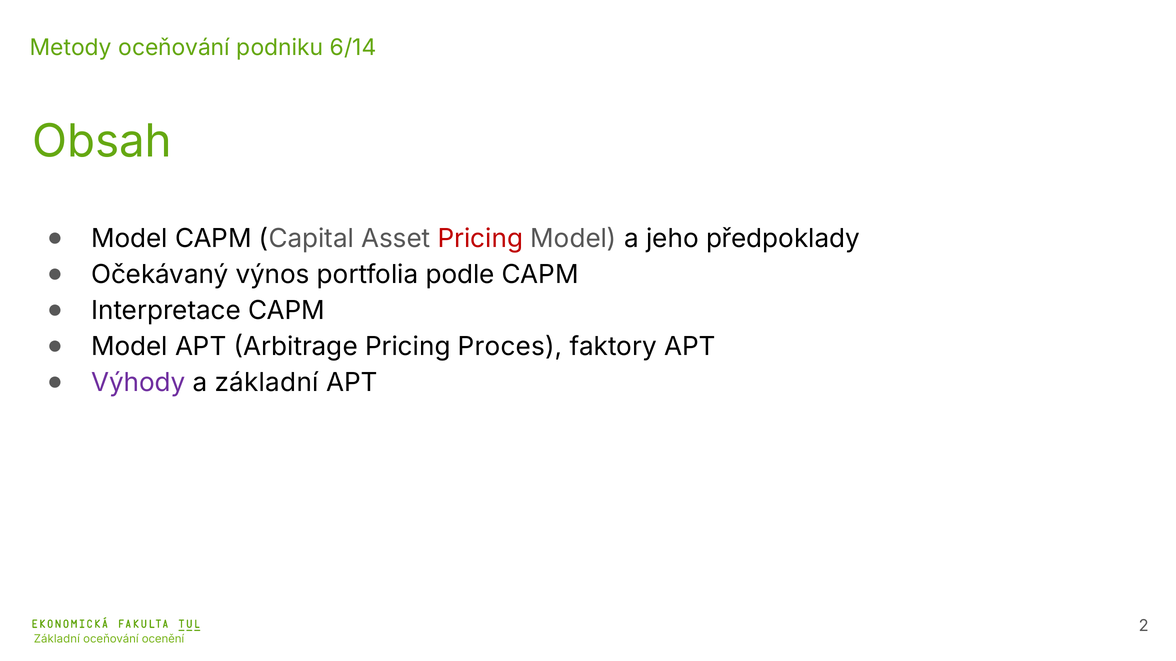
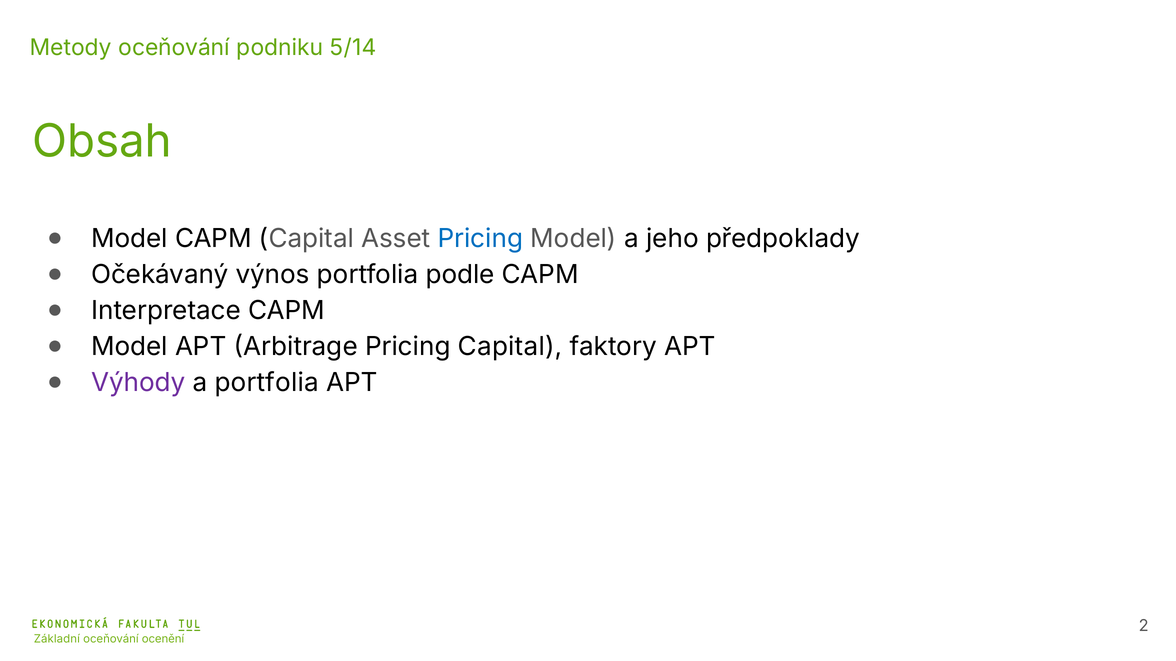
6/14: 6/14 -> 5/14
Pricing at (480, 239) colour: red -> blue
Pricing Proces: Proces -> Capital
a základní: základní -> portfolia
